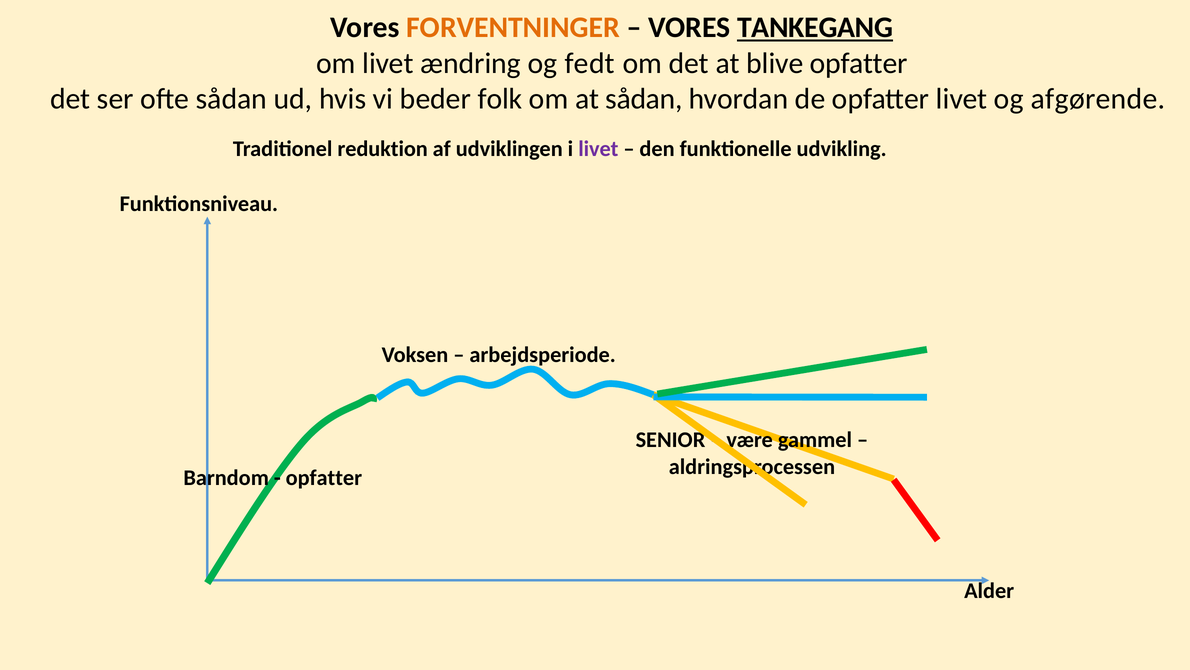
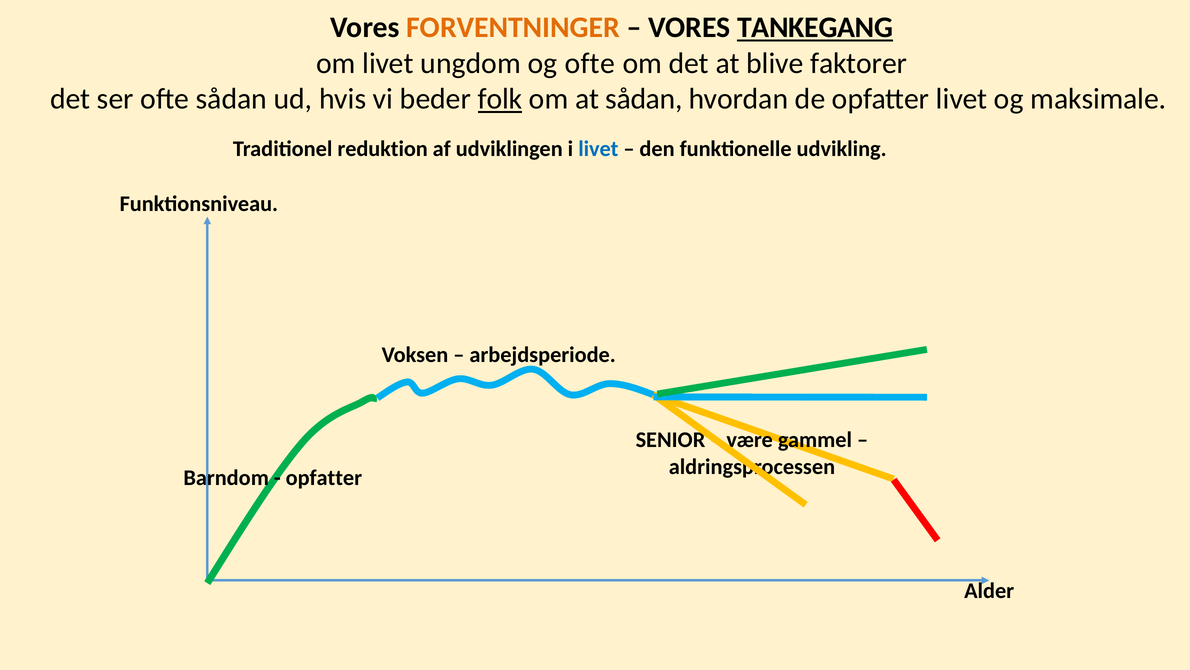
ændring: ændring -> ungdom
og fedt: fedt -> ofte
blive opfatter: opfatter -> faktorer
folk underline: none -> present
afgørende: afgørende -> maksimale
livet at (598, 149) colour: purple -> blue
